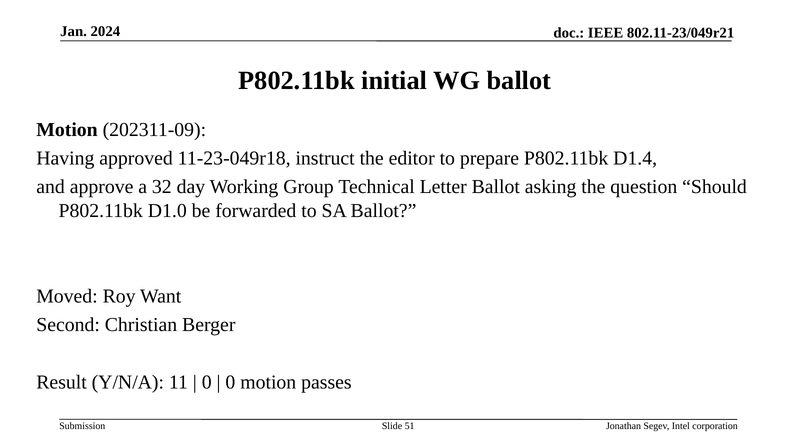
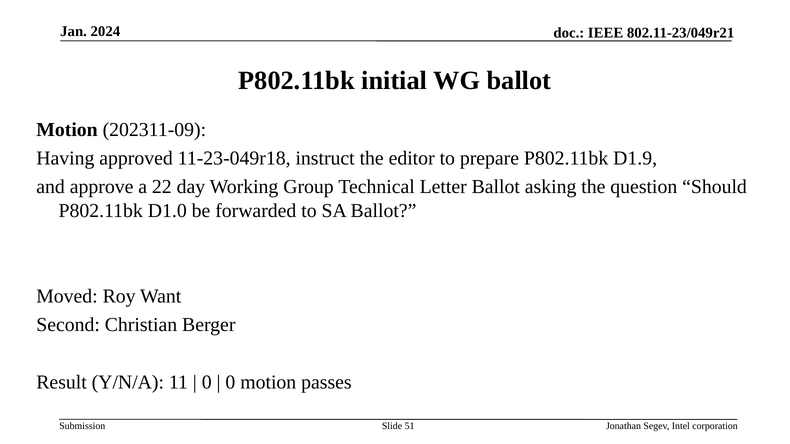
D1.4: D1.4 -> D1.9
32: 32 -> 22
